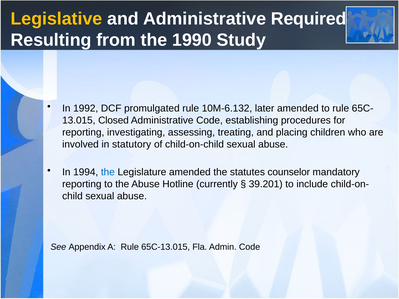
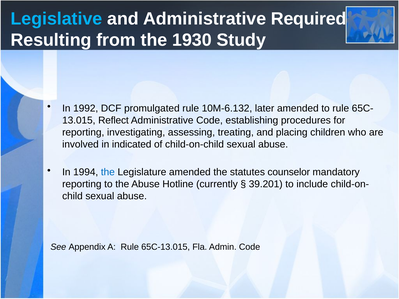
Legislative colour: yellow -> light blue
1990: 1990 -> 1930
Closed: Closed -> Reflect
statutory: statutory -> indicated
